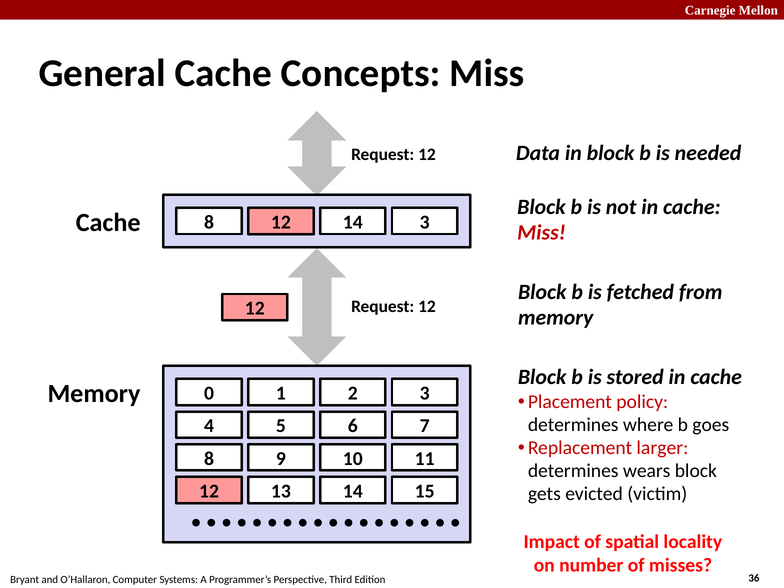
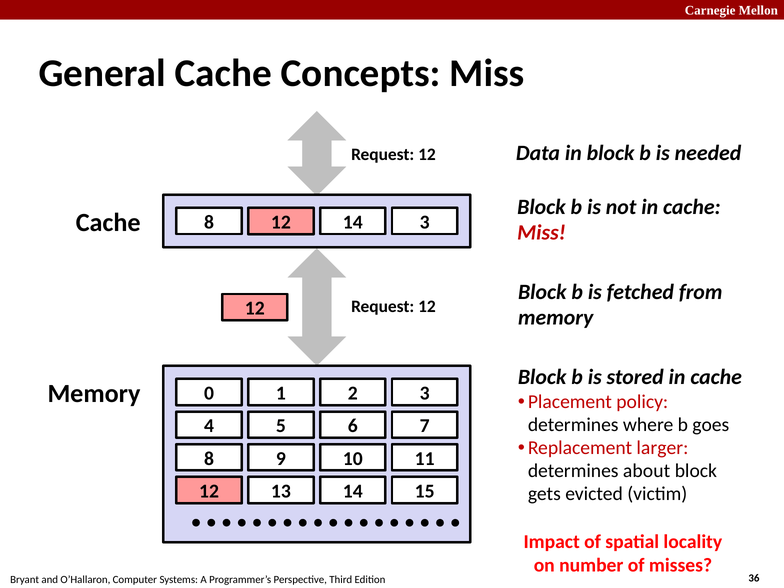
wears: wears -> about
